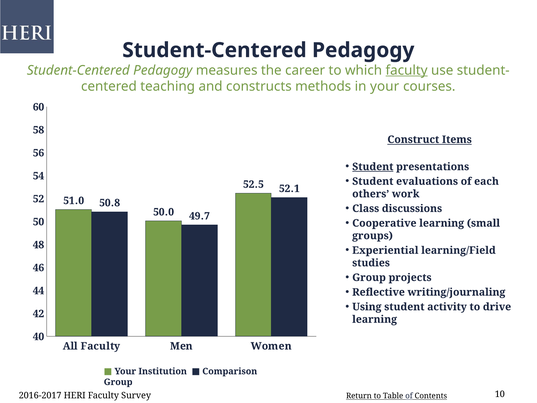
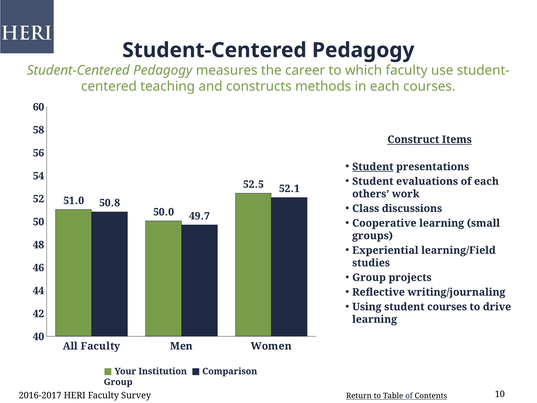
faculty at (407, 70) underline: present -> none
in your: your -> each
student activity: activity -> courses
